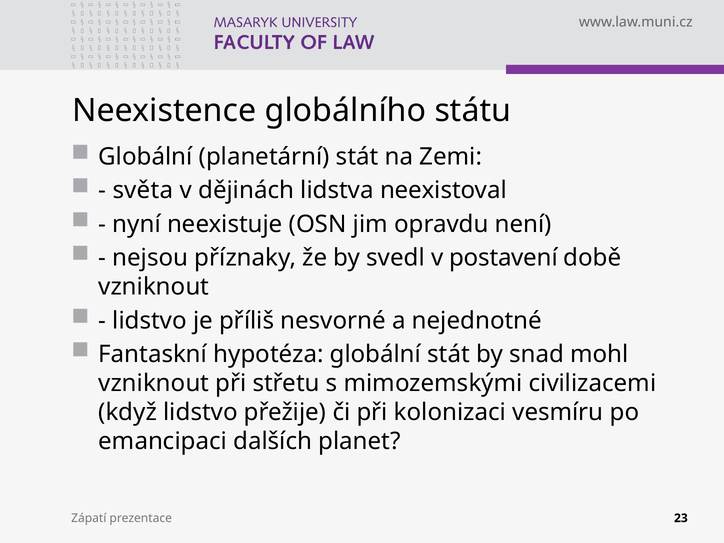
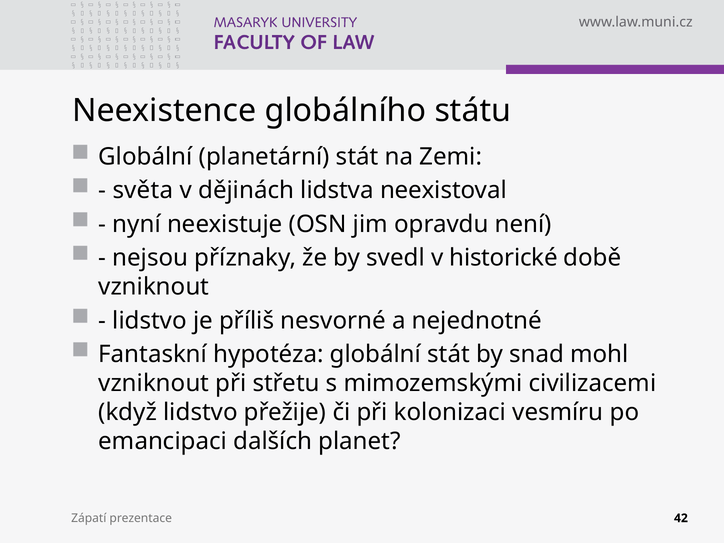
postavení: postavení -> historické
23: 23 -> 42
